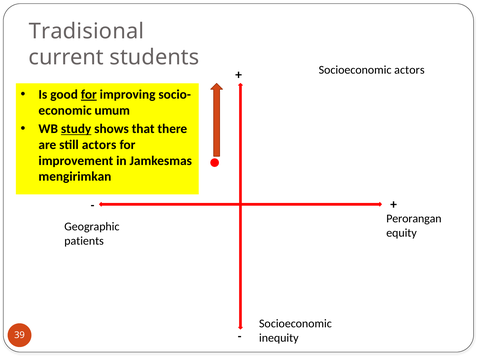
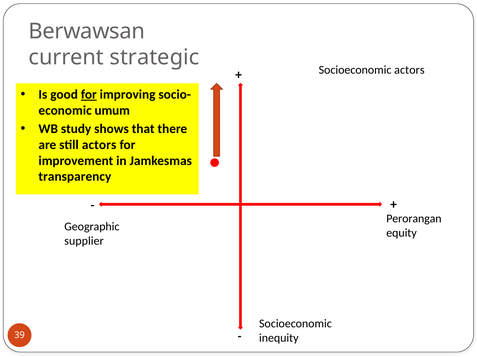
Tradisional: Tradisional -> Berwawsan
students: students -> strategic
study underline: present -> none
mengirimkan: mengirimkan -> transparency
patients: patients -> supplier
